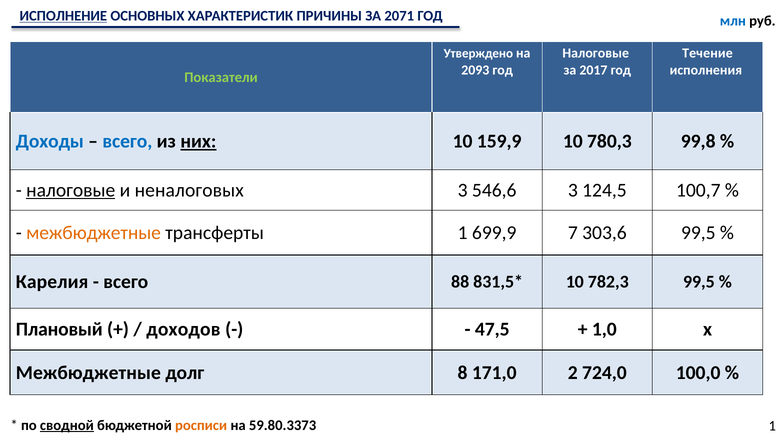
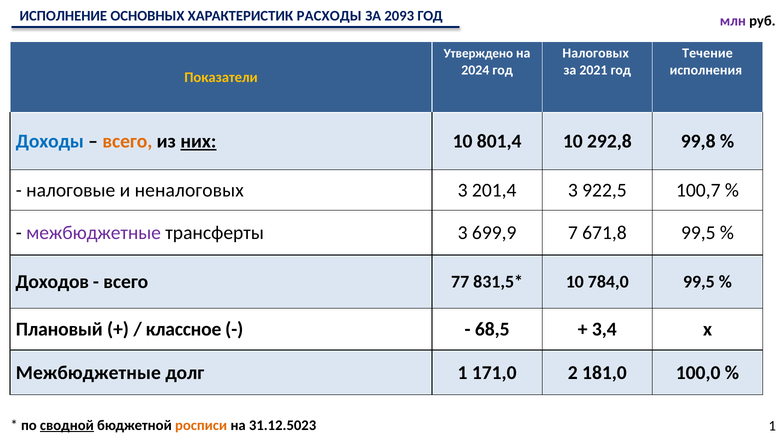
ИСПОЛНЕНИЕ underline: present -> none
ПРИЧИНЫ: ПРИЧИНЫ -> РАСХОДЫ
2071: 2071 -> 2093
млн colour: blue -> purple
Налоговые at (596, 53): Налоговые -> Налоговых
2093: 2093 -> 2024
2017: 2017 -> 2021
Показатели colour: light green -> yellow
всего at (127, 141) colour: blue -> orange
159,9: 159,9 -> 801,4
780,3: 780,3 -> 292,8
налоговые at (71, 190) underline: present -> none
546,6: 546,6 -> 201,4
124,5: 124,5 -> 922,5
межбюджетные at (94, 233) colour: orange -> purple
трансферты 1: 1 -> 3
303,6: 303,6 -> 671,8
Карелия: Карелия -> Доходов
88: 88 -> 77
782,3: 782,3 -> 784,0
доходов: доходов -> классное
47,5: 47,5 -> 68,5
1,0: 1,0 -> 3,4
долг 8: 8 -> 1
724,0: 724,0 -> 181,0
59.80.3373: 59.80.3373 -> 31.12.5023
